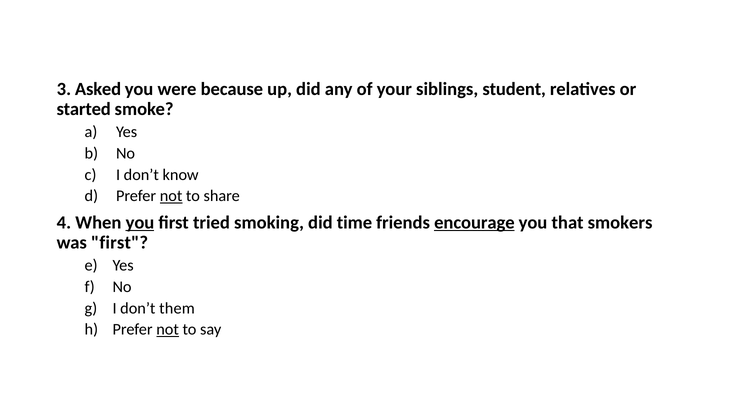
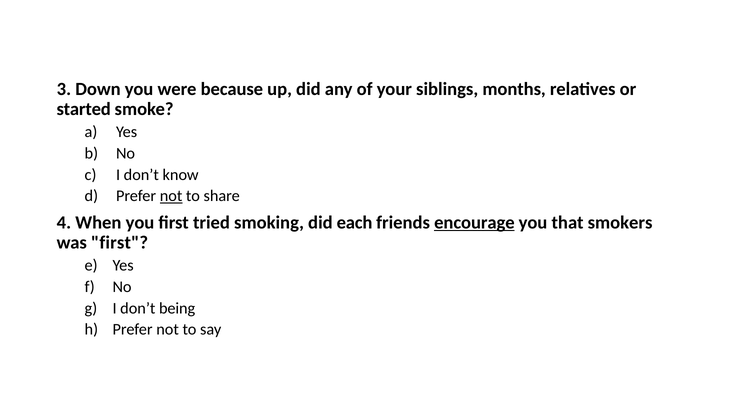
Asked: Asked -> Down
student: student -> months
you at (140, 223) underline: present -> none
time: time -> each
them: them -> being
not at (168, 330) underline: present -> none
